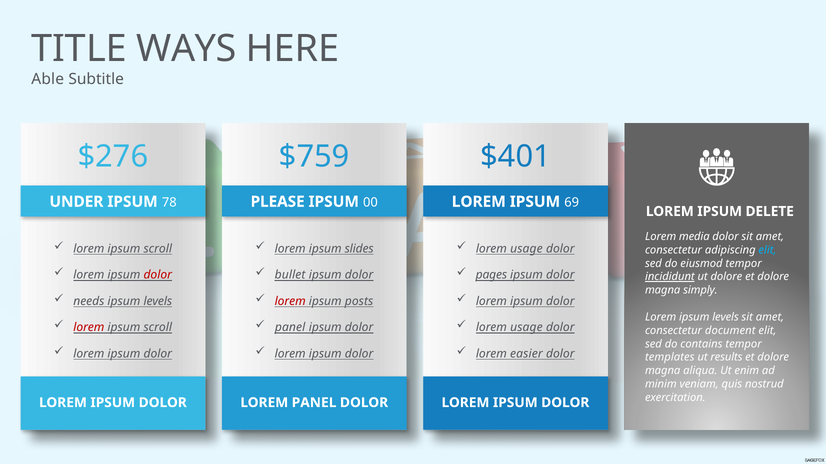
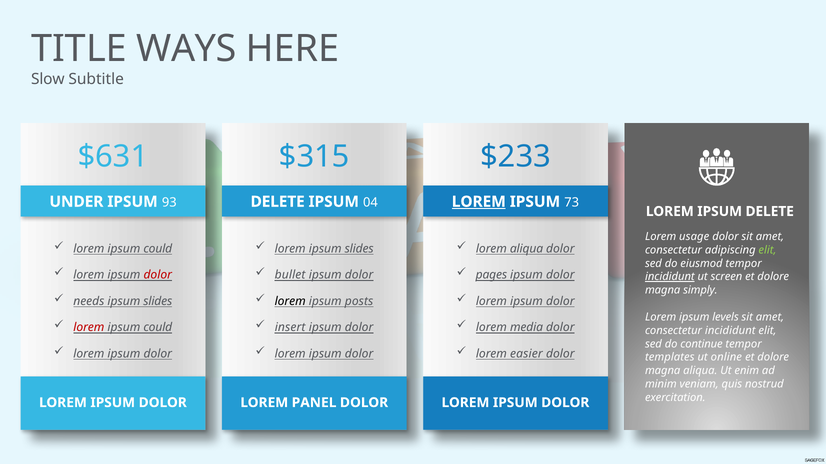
Able: Able -> Slow
$276: $276 -> $631
$759: $759 -> $315
$401: $401 -> $233
78: 78 -> 93
PLEASE at (278, 202): PLEASE -> DELETE
00: 00 -> 04
LOREM at (479, 202) underline: none -> present
69: 69 -> 73
media: media -> usage
scroll at (158, 249): scroll -> could
usage at (526, 249): usage -> aliqua
elit at (767, 250) colour: light blue -> light green
ut dolore: dolore -> screen
levels at (158, 302): levels -> slides
lorem at (290, 302) colour: red -> black
scroll at (158, 328): scroll -> could
panel at (290, 328): panel -> insert
usage at (526, 328): usage -> media
consectetur document: document -> incididunt
contains: contains -> continue
results: results -> online
